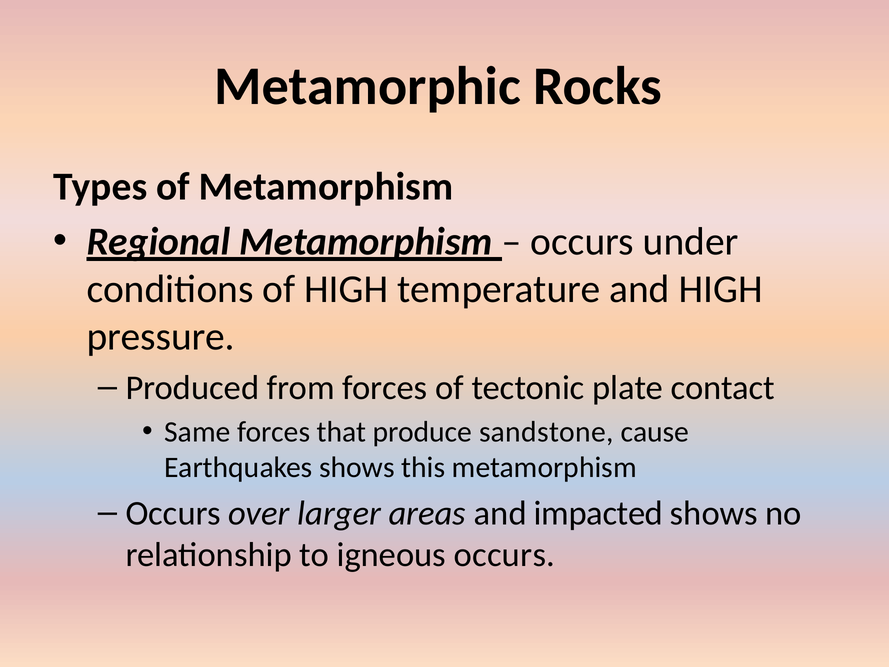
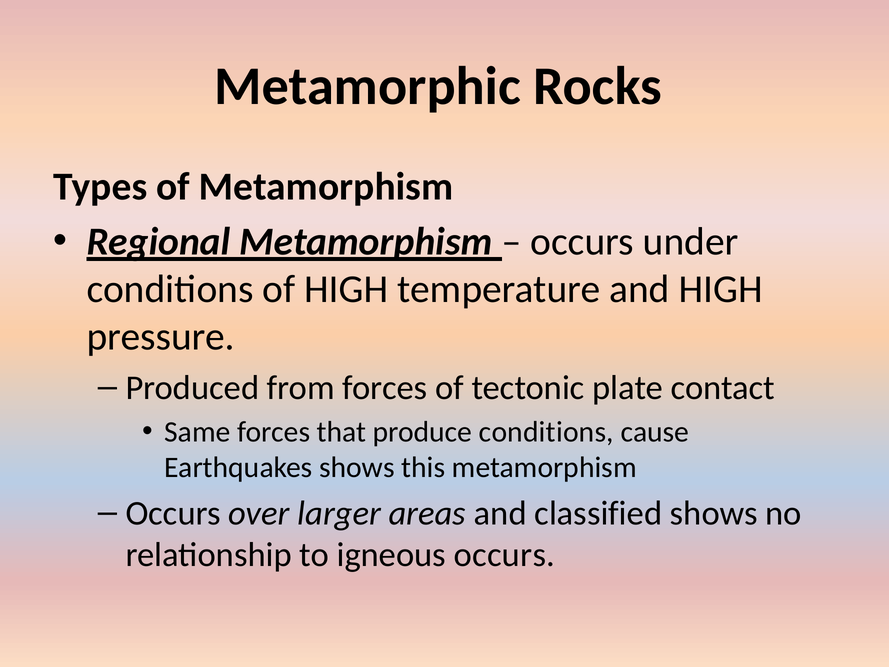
produce sandstone: sandstone -> conditions
impacted: impacted -> classified
